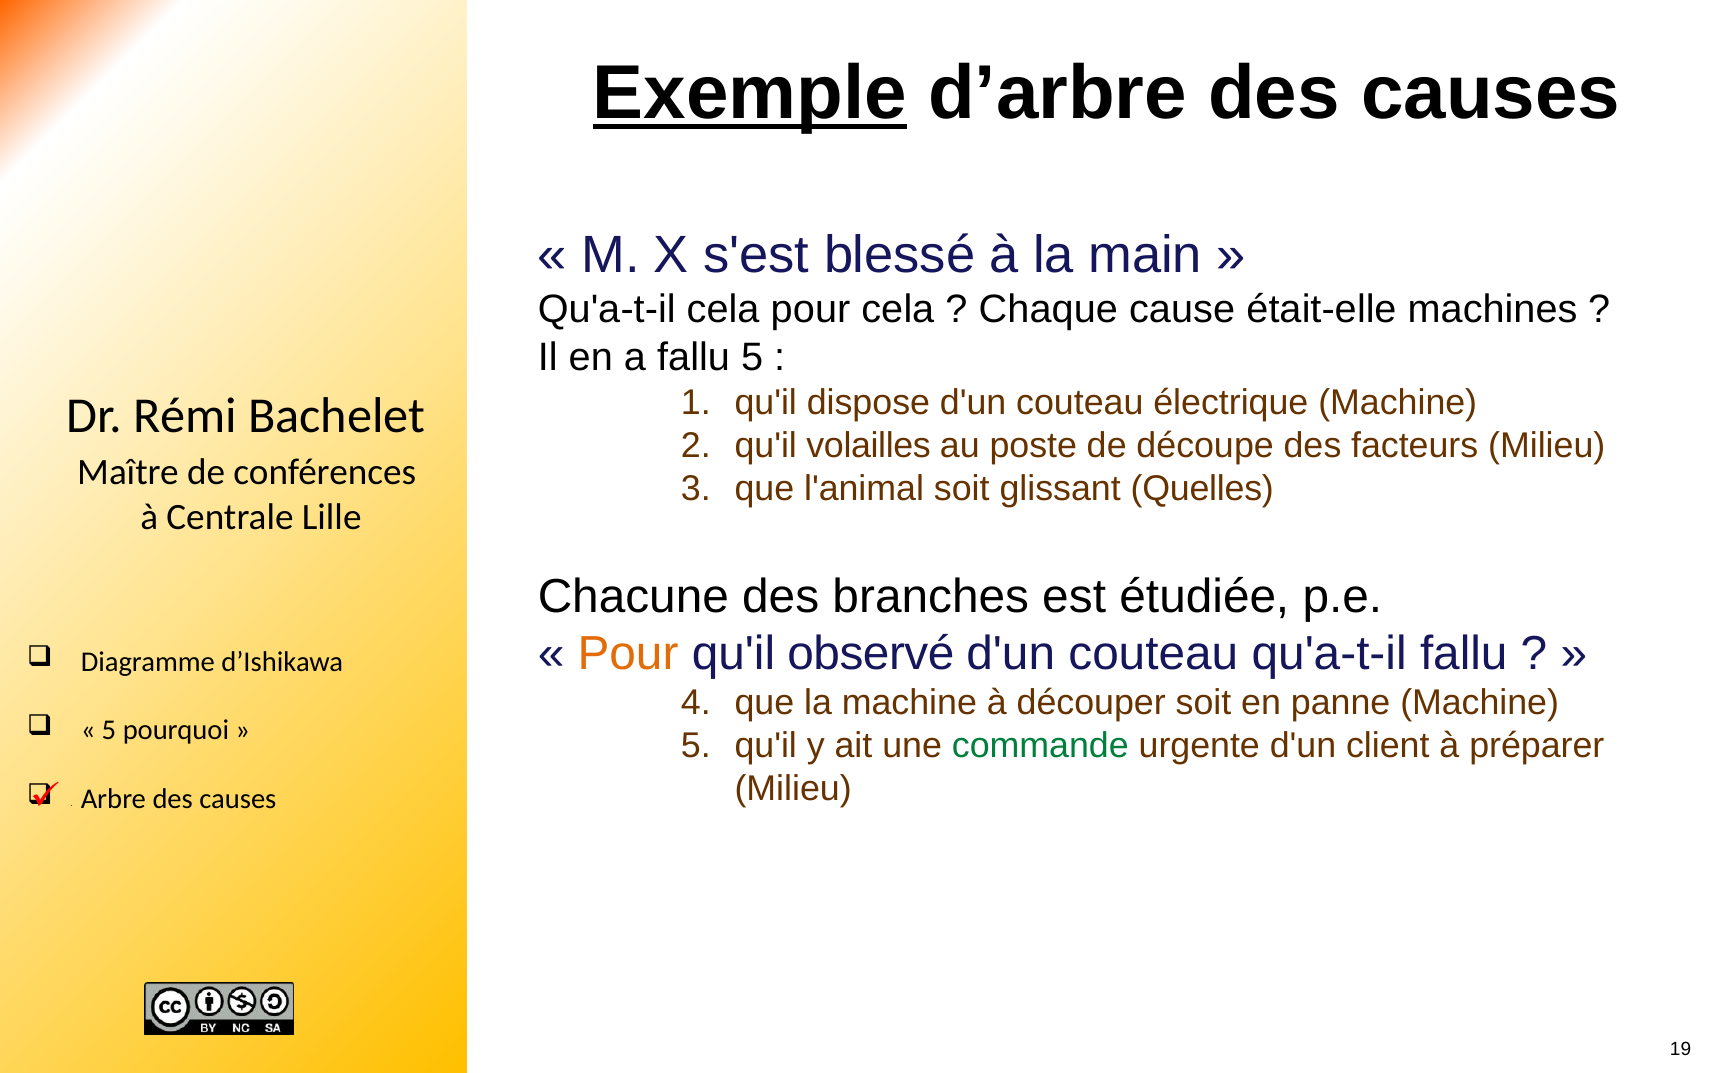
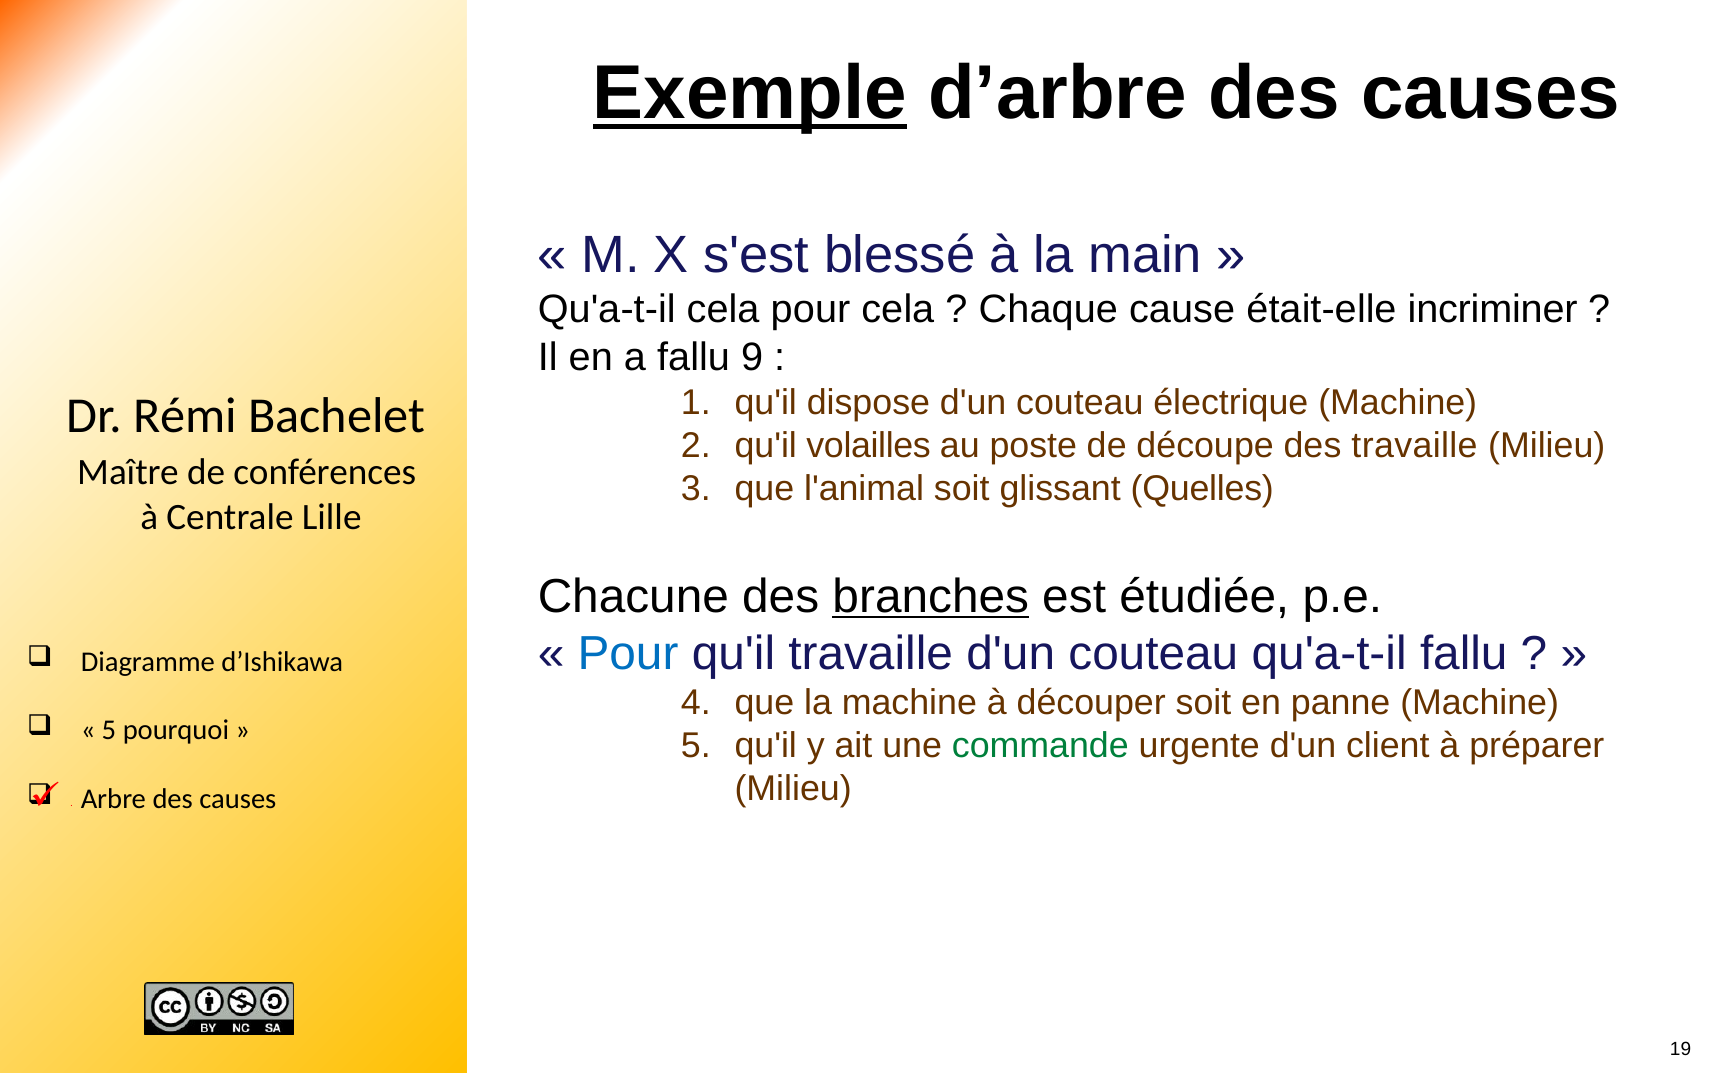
machines: machines -> incriminer
fallu 5: 5 -> 9
des facteurs: facteurs -> travaille
branches underline: none -> present
Pour at (628, 654) colour: orange -> blue
qu'il observé: observé -> travaille
